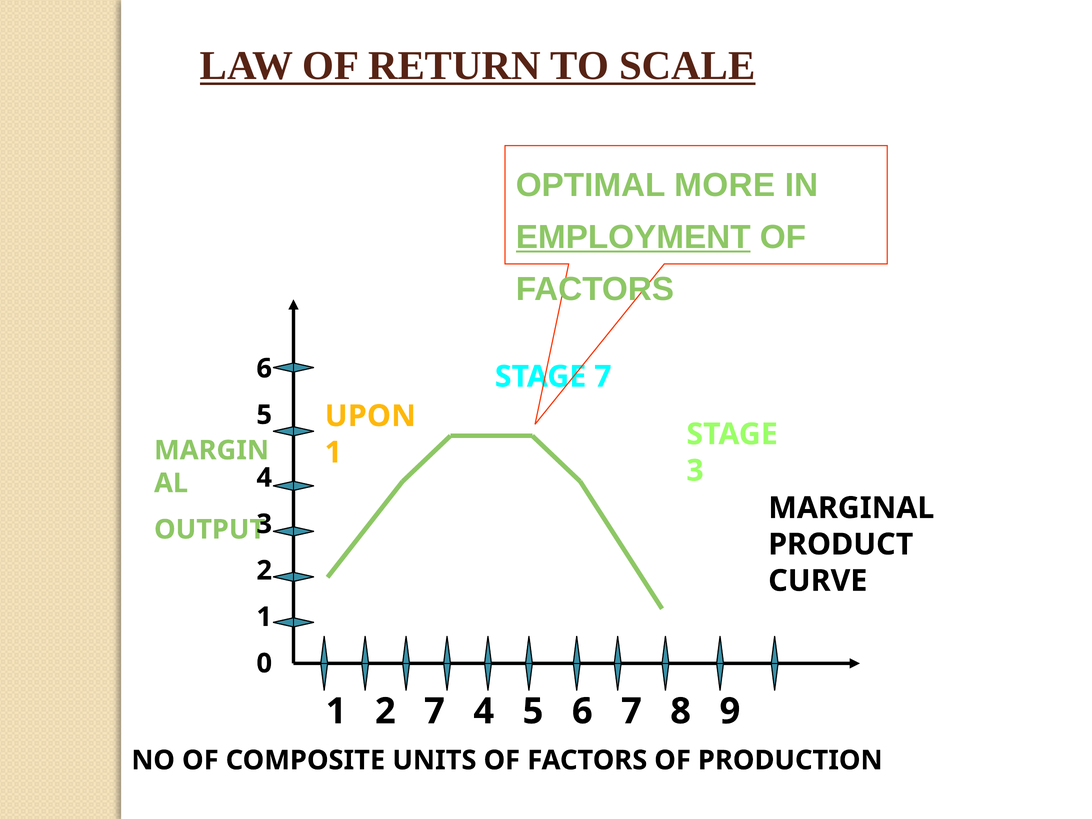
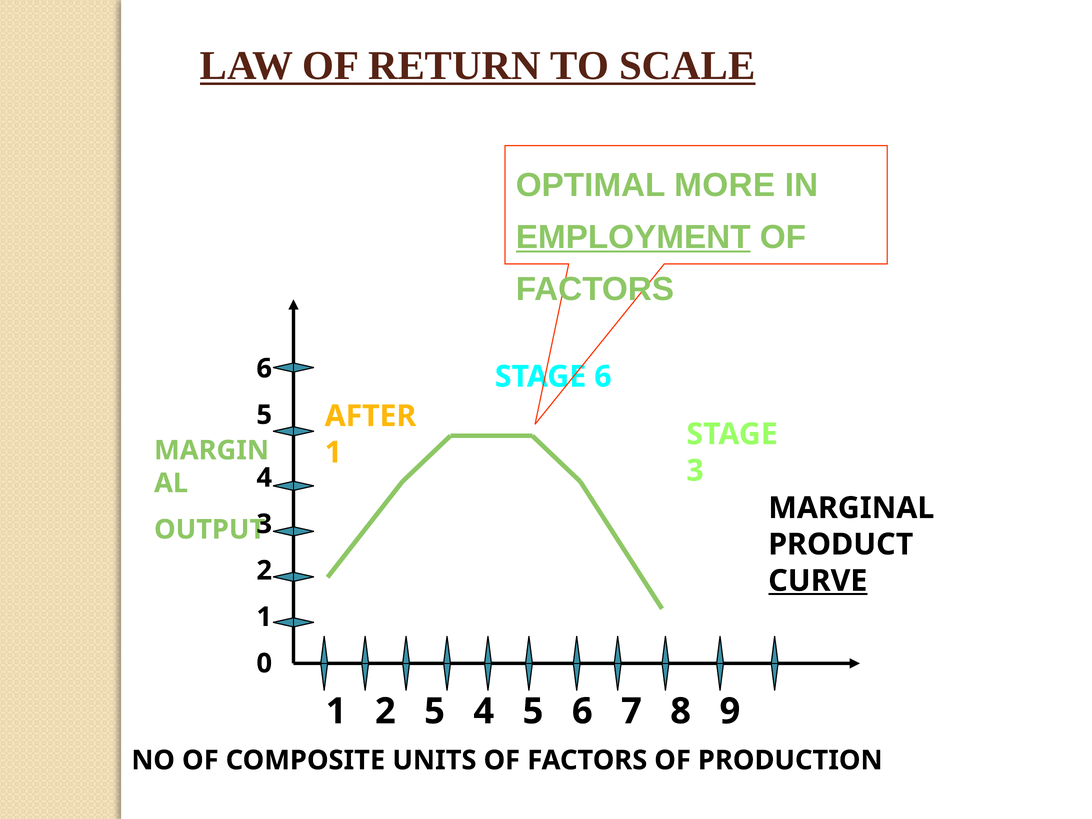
STAGE 7: 7 -> 6
UPON: UPON -> AFTER
CURVE underline: none -> present
2 7: 7 -> 5
